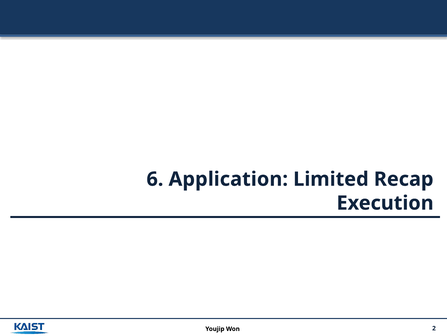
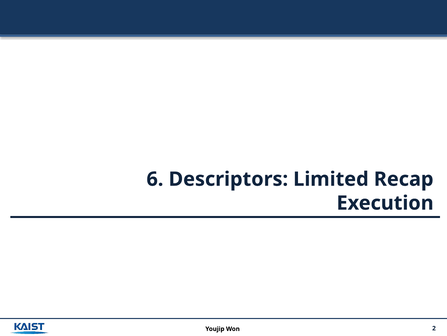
Application: Application -> Descriptors
